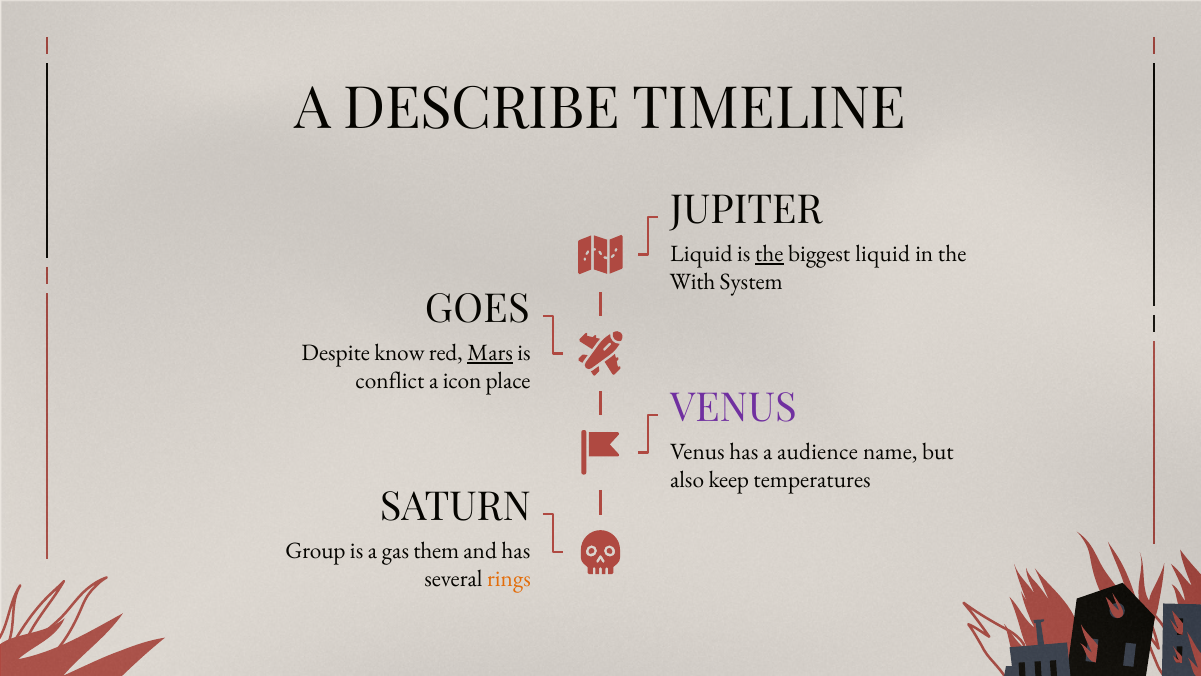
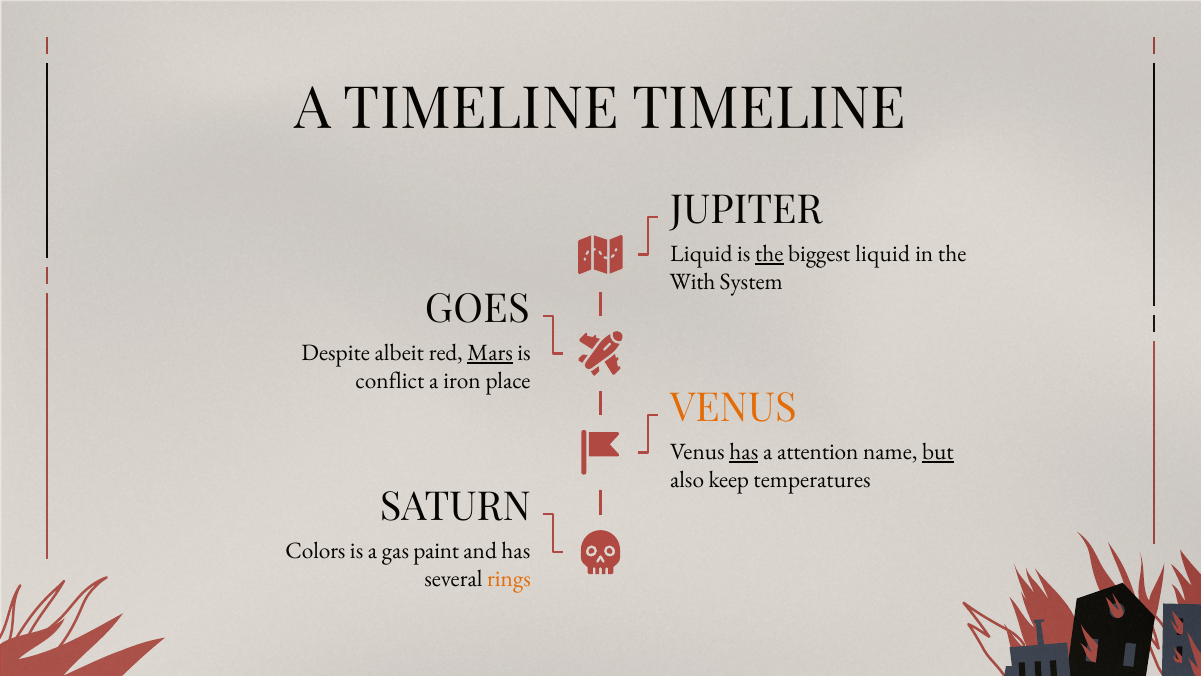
A DESCRIBE: DESCRIBE -> TIMELINE
know: know -> albeit
icon: icon -> iron
VENUS at (733, 408) colour: purple -> orange
has at (744, 452) underline: none -> present
audience: audience -> attention
but underline: none -> present
Group: Group -> Colors
them: them -> paint
